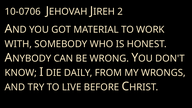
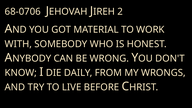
10-0706: 10-0706 -> 68-0706
